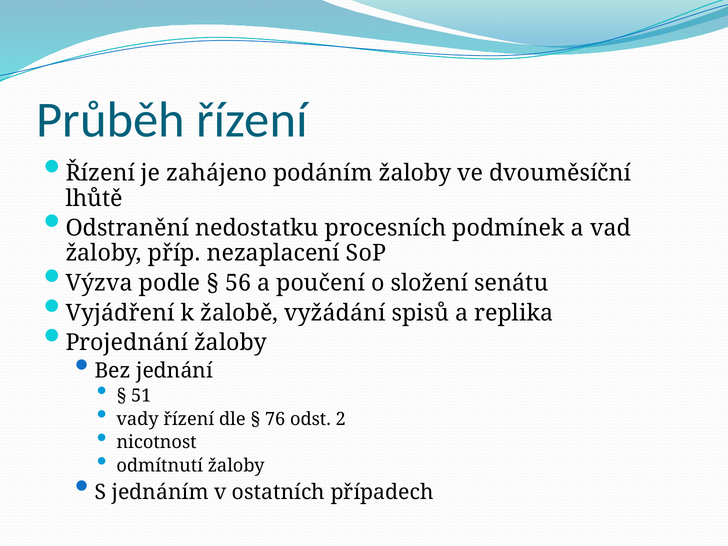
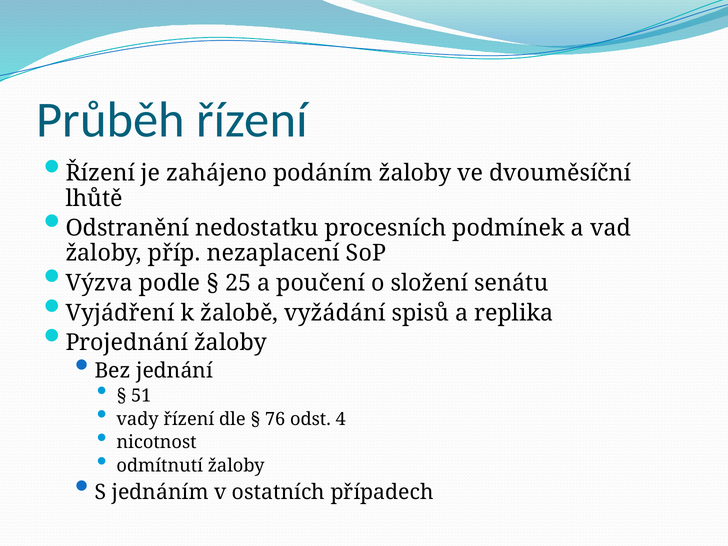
56: 56 -> 25
2: 2 -> 4
